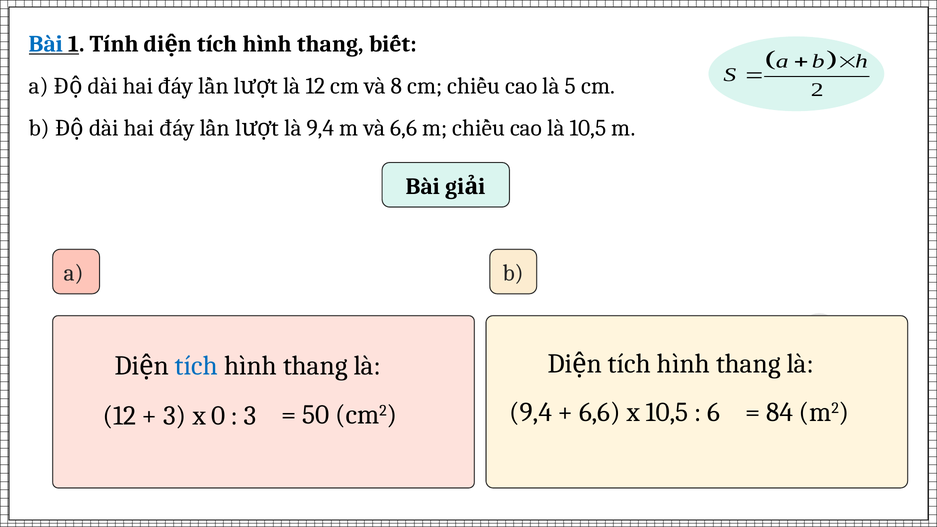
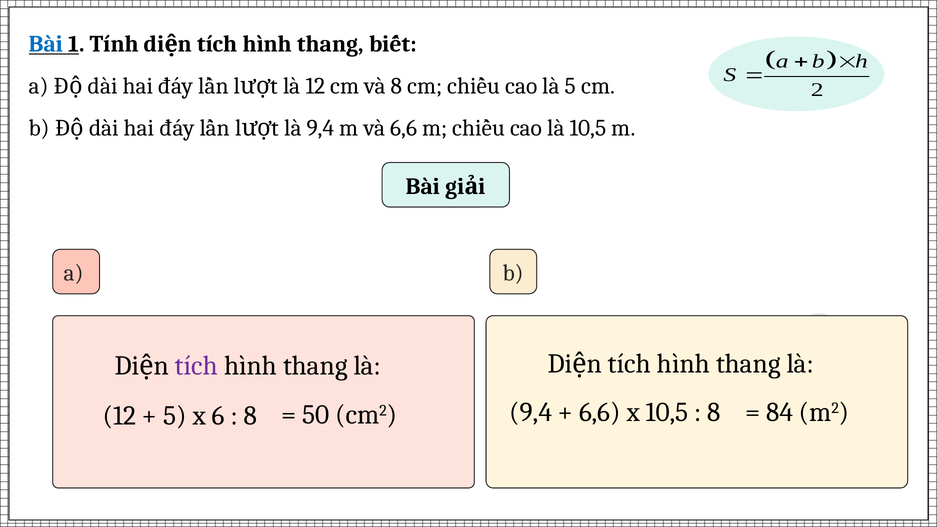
tích at (196, 366) colour: blue -> purple
6 at (714, 412): 6 -> 8
3 at (175, 416): 3 -> 5
0: 0 -> 6
3 at (250, 416): 3 -> 8
